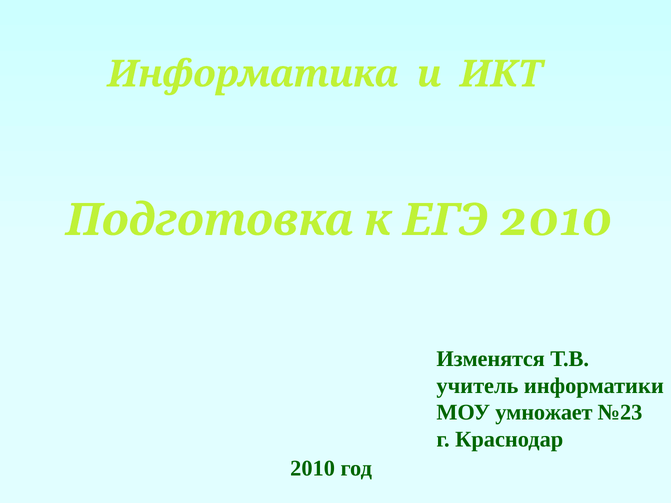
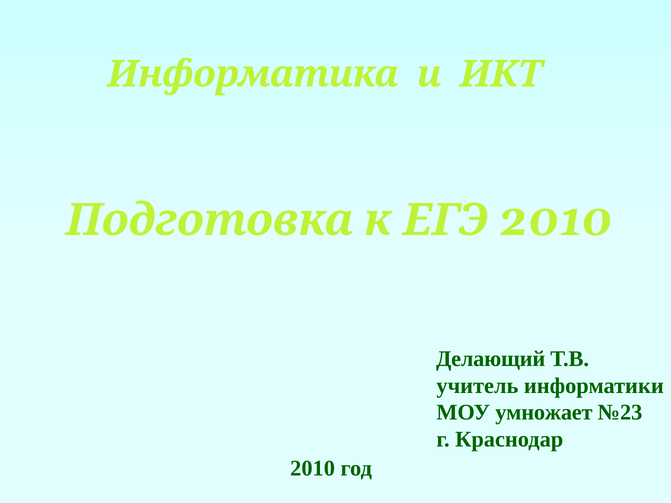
Изменятся: Изменятся -> Делающий
